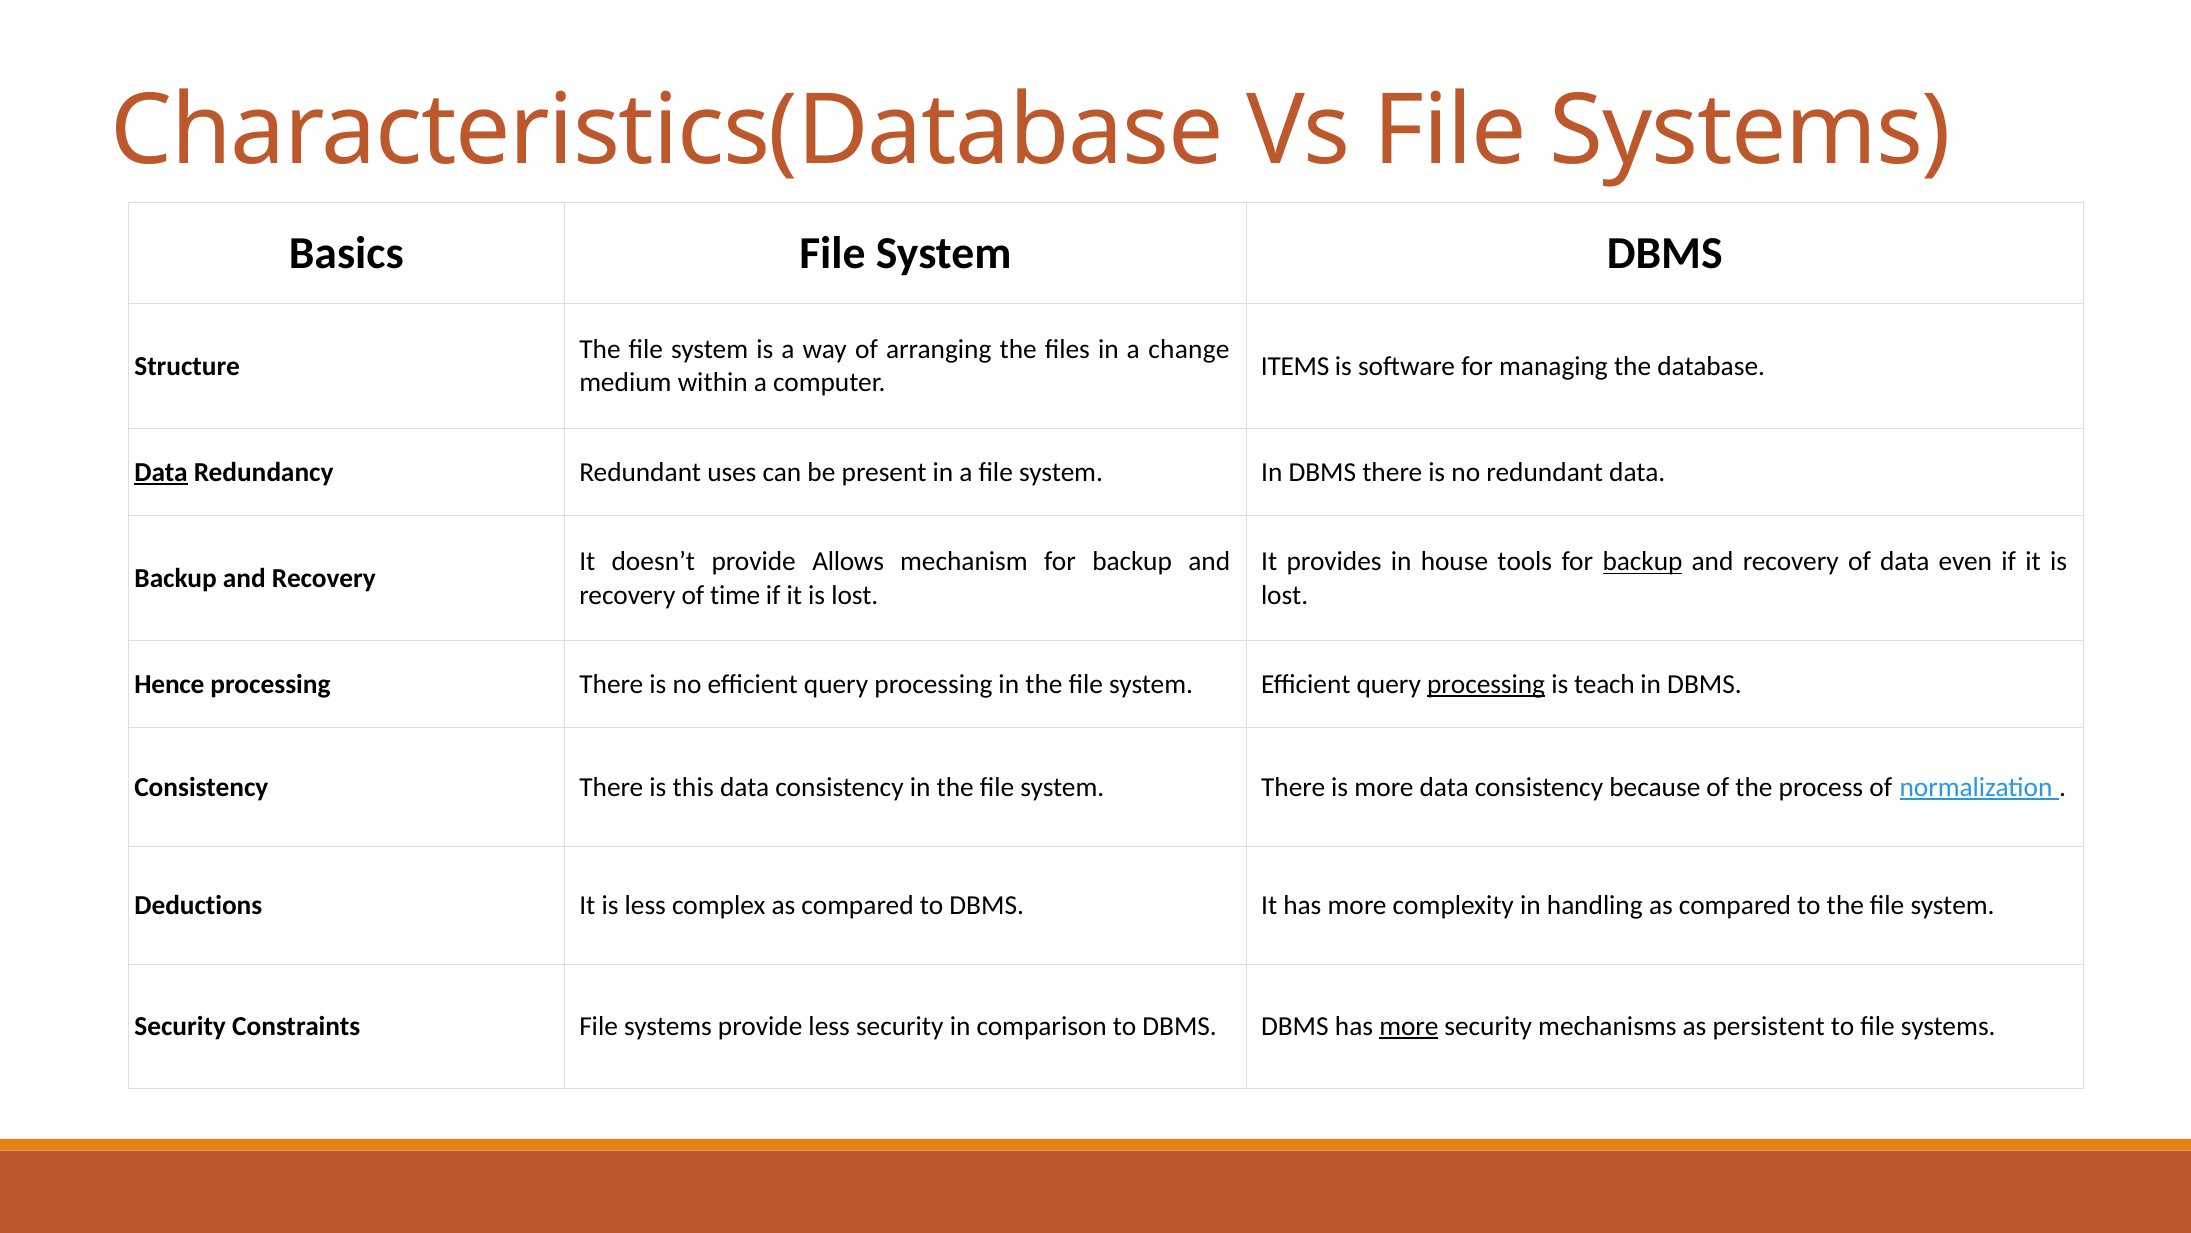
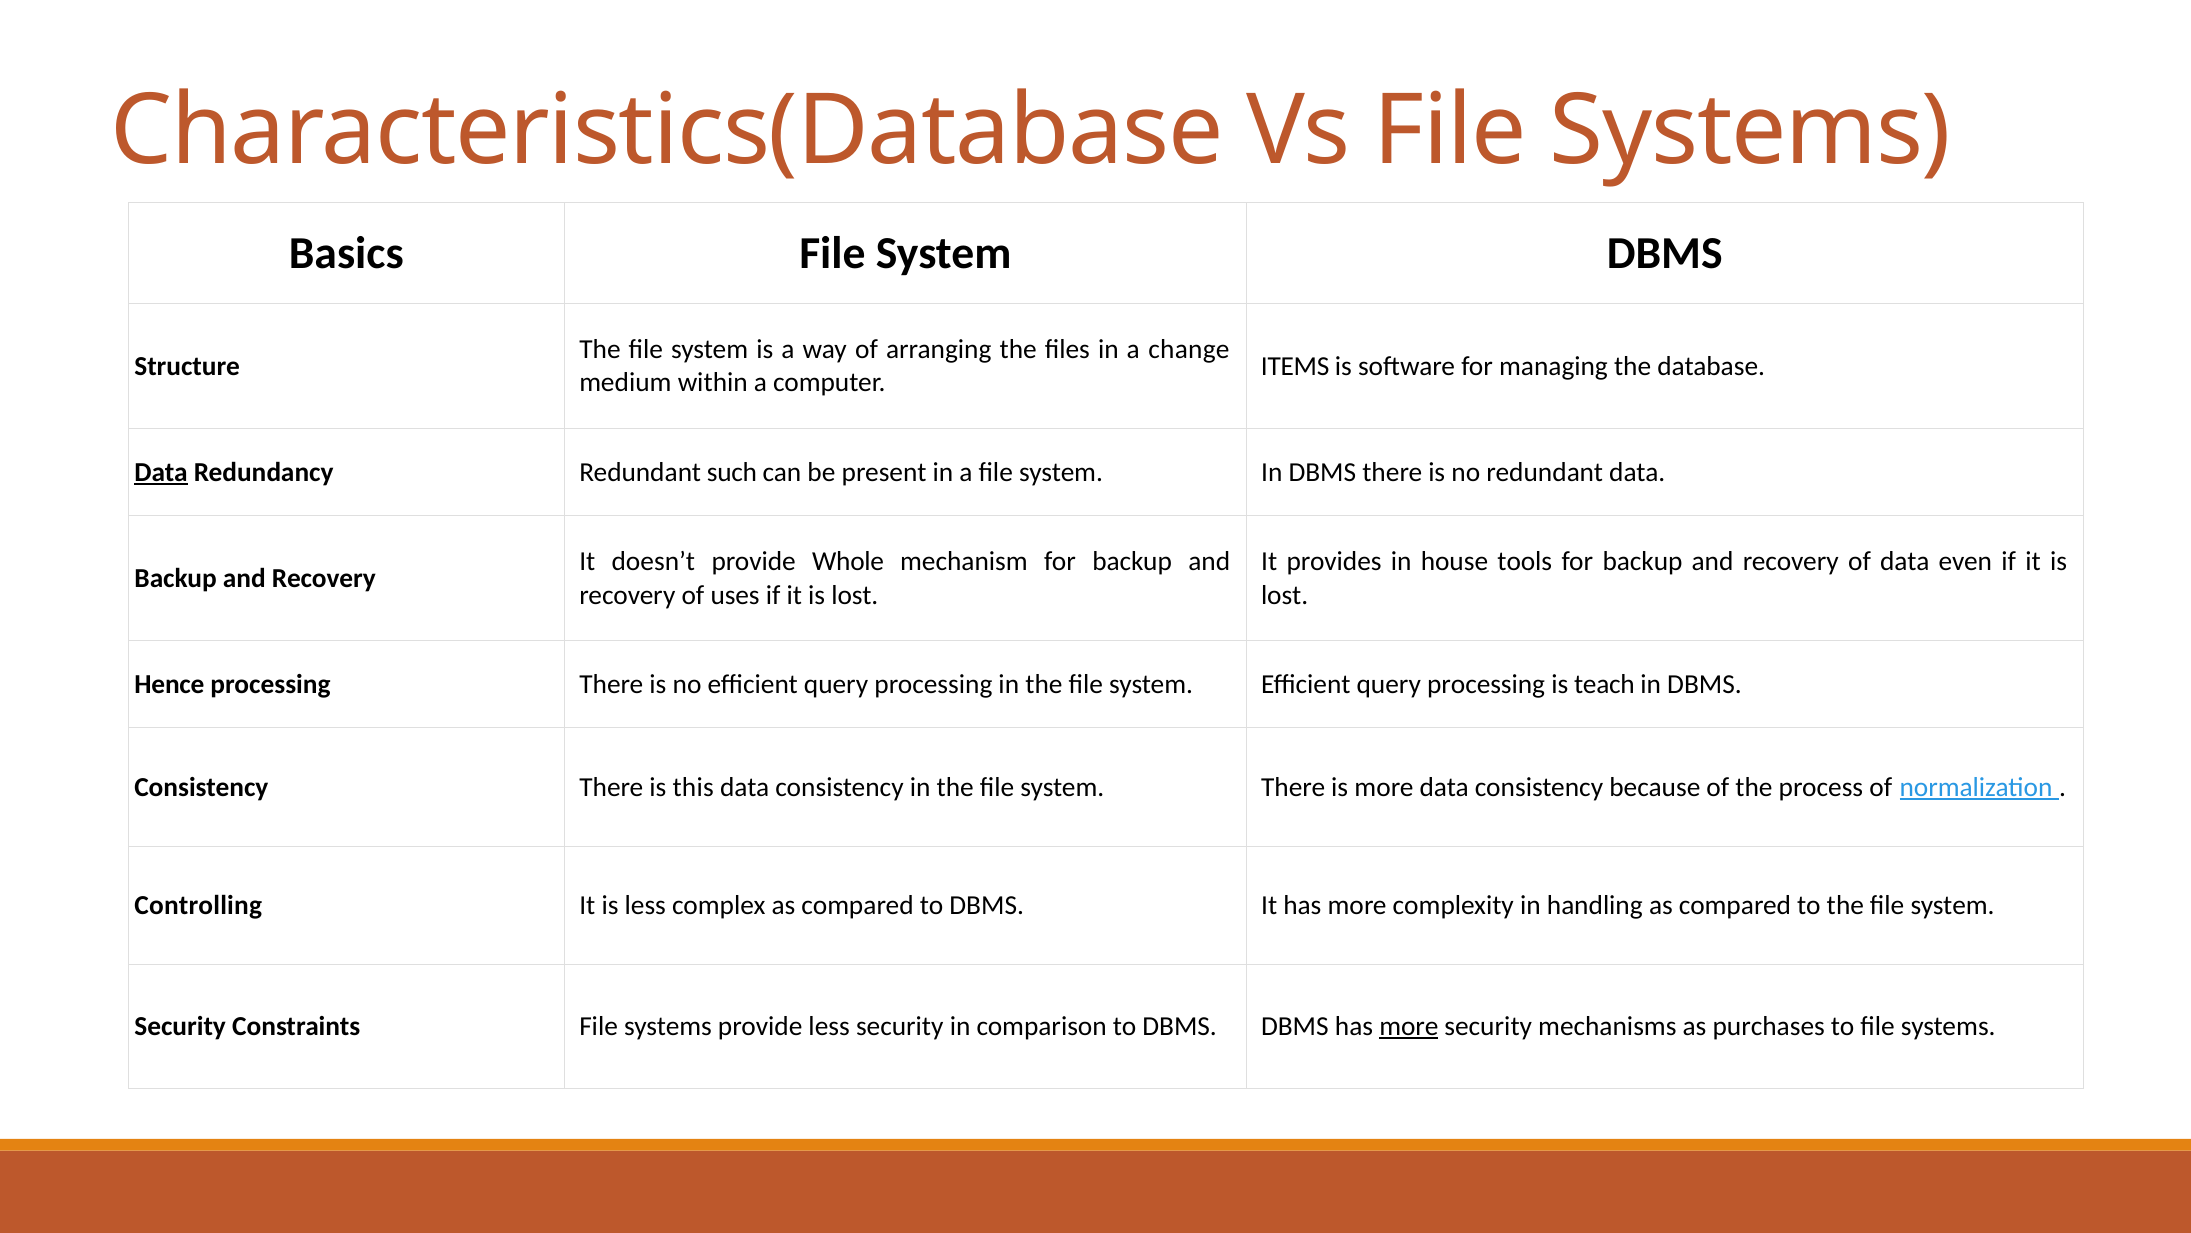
uses: uses -> such
Allows: Allows -> Whole
backup at (1643, 561) underline: present -> none
time: time -> uses
processing at (1486, 684) underline: present -> none
Deductions: Deductions -> Controlling
persistent: persistent -> purchases
